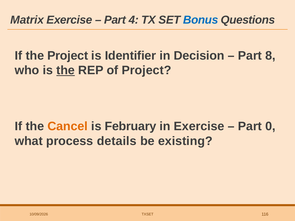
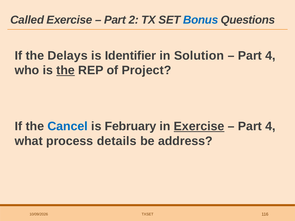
Matrix: Matrix -> Called
4: 4 -> 2
the Project: Project -> Delays
Decision: Decision -> Solution
8 at (270, 56): 8 -> 4
Cancel colour: orange -> blue
Exercise at (199, 126) underline: none -> present
0 at (270, 126): 0 -> 4
existing: existing -> address
